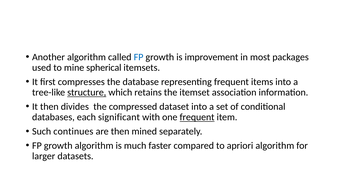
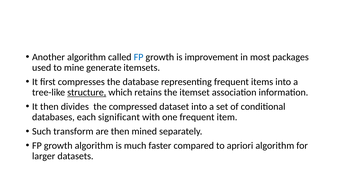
spherical: spherical -> generate
frequent at (197, 117) underline: present -> none
continues: continues -> transform
